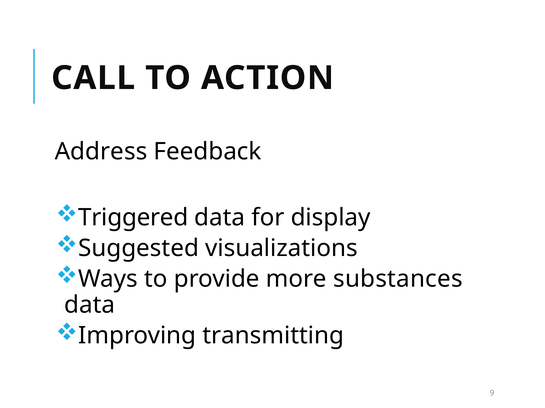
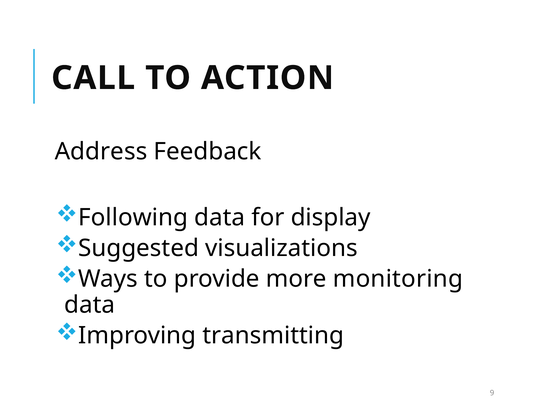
Triggered: Triggered -> Following
substances: substances -> monitoring
